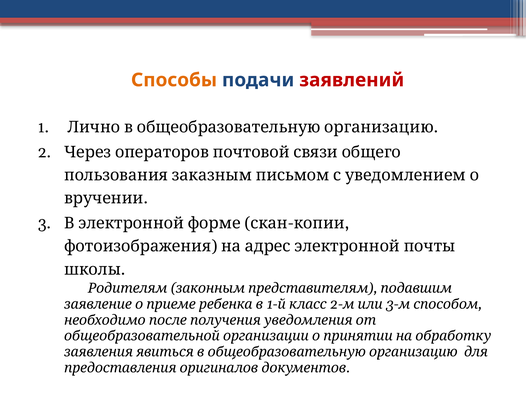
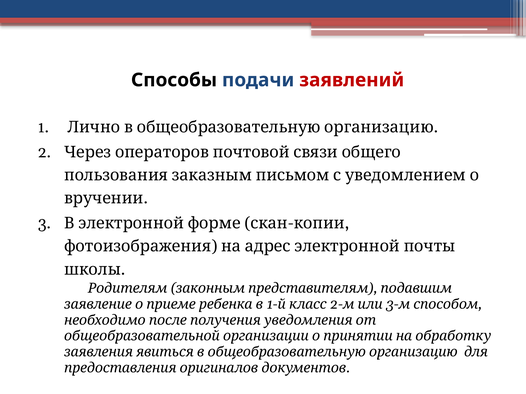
Способы colour: orange -> black
